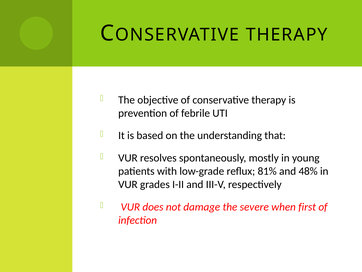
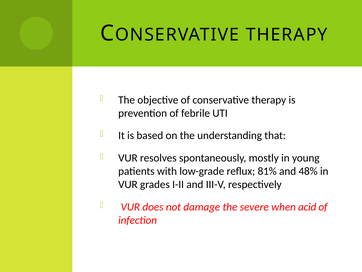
first: first -> acid
